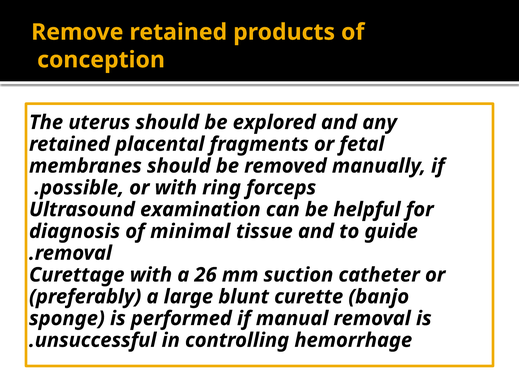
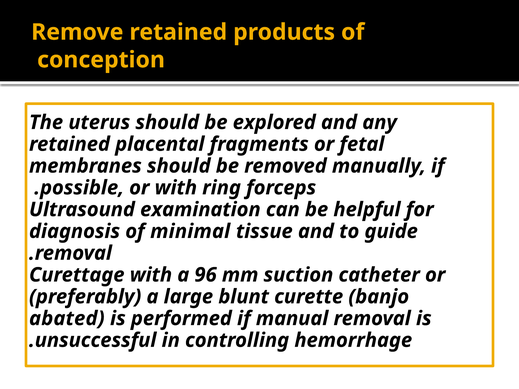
26: 26 -> 96
sponge: sponge -> abated
